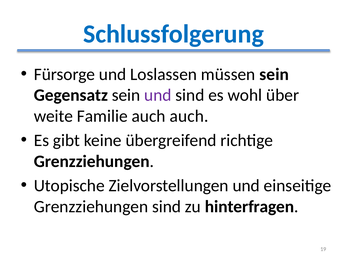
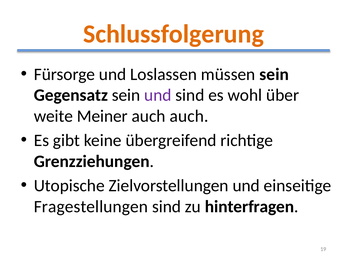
Schlussfolgerung colour: blue -> orange
Familie: Familie -> Meiner
Grenzziehungen at (91, 206): Grenzziehungen -> Fragestellungen
